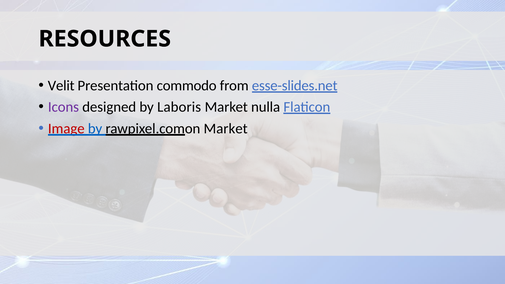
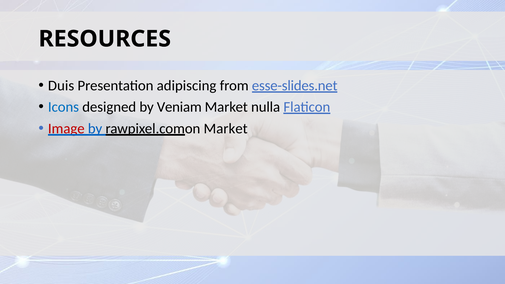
Velit: Velit -> Duis
commodo: commodo -> adipiscing
Icons colour: purple -> blue
Laboris: Laboris -> Veniam
